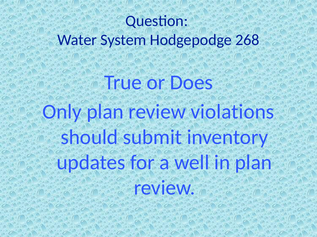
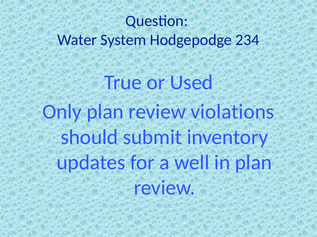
268: 268 -> 234
Does: Does -> Used
